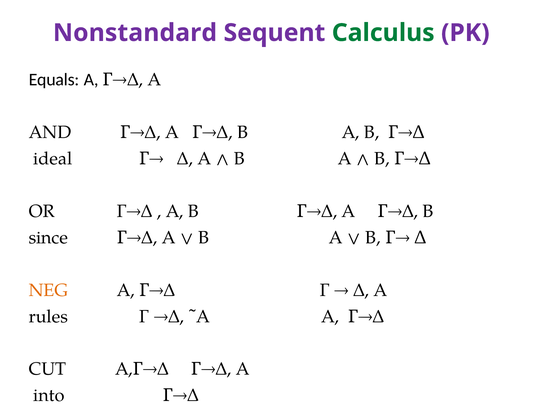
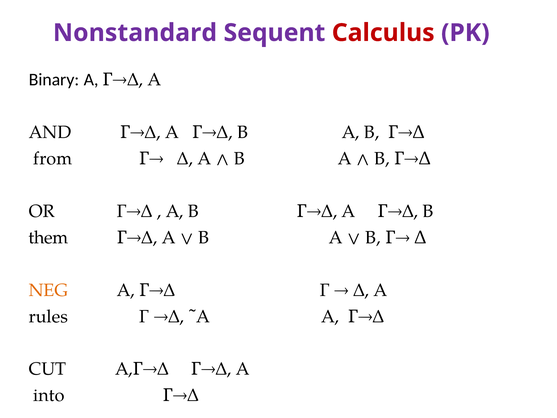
Calculus colour: green -> red
Equals: Equals -> Binary
ideal: ideal -> from
since: since -> them
